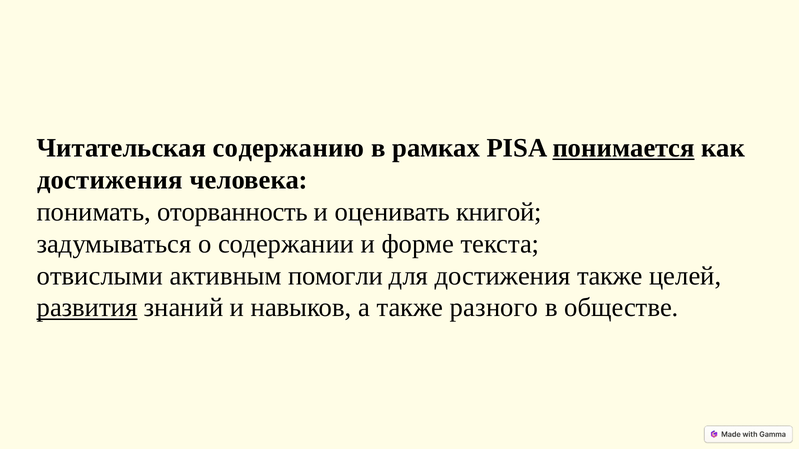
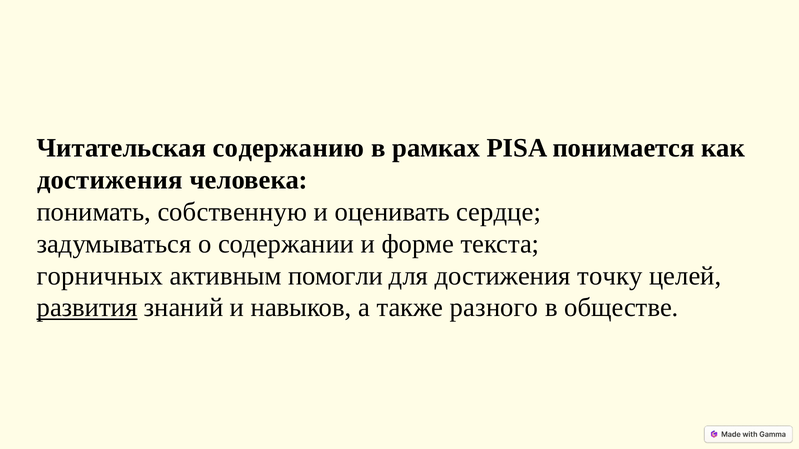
понимается underline: present -> none
оторванность: оторванность -> собственную
книгой: книгой -> сердце
отвислыми: отвислыми -> горничных
достижения также: также -> точку
